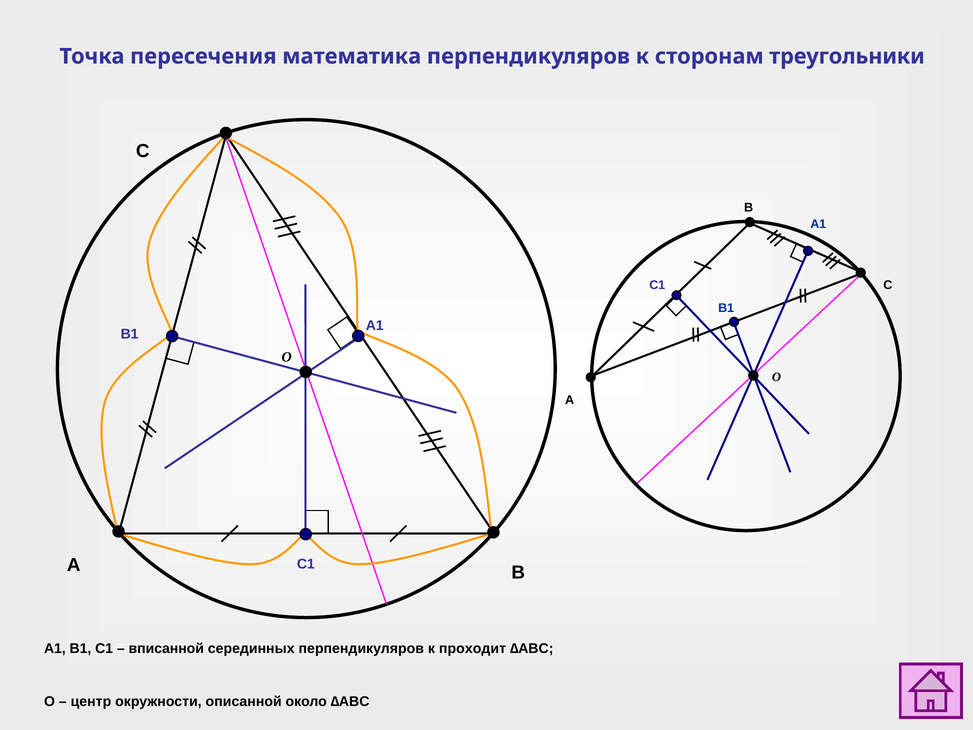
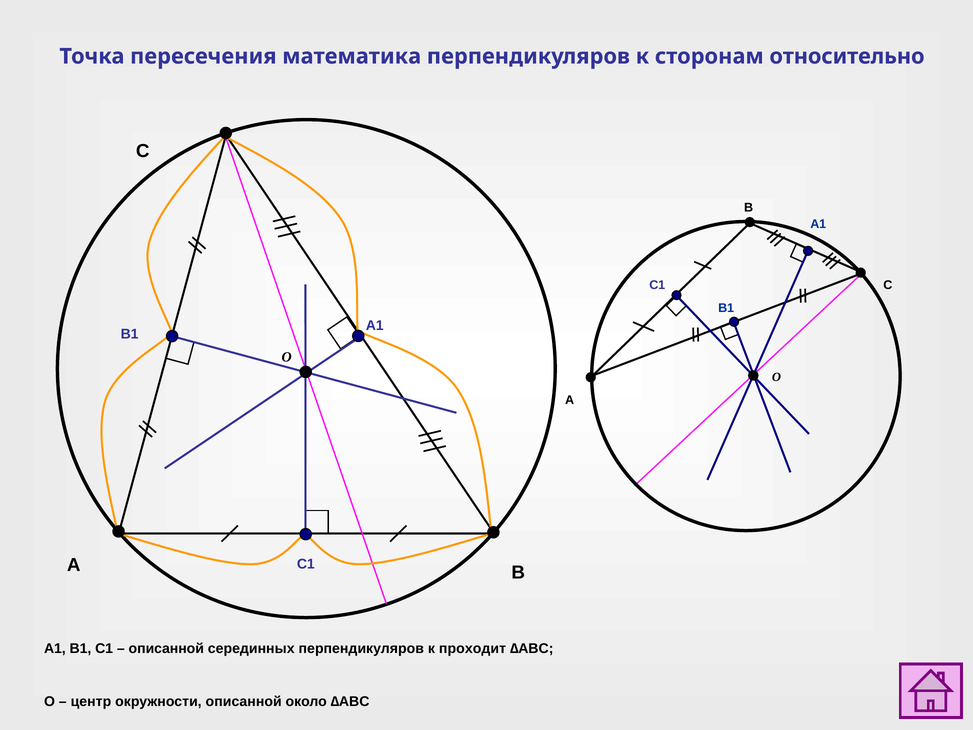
треугольники: треугольники -> относительно
вписанной at (166, 648): вписанной -> описанной
